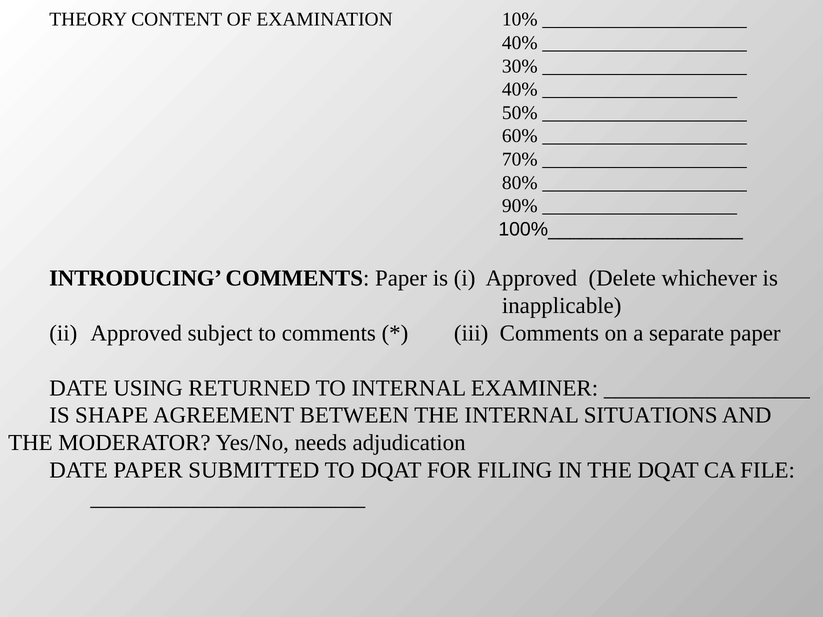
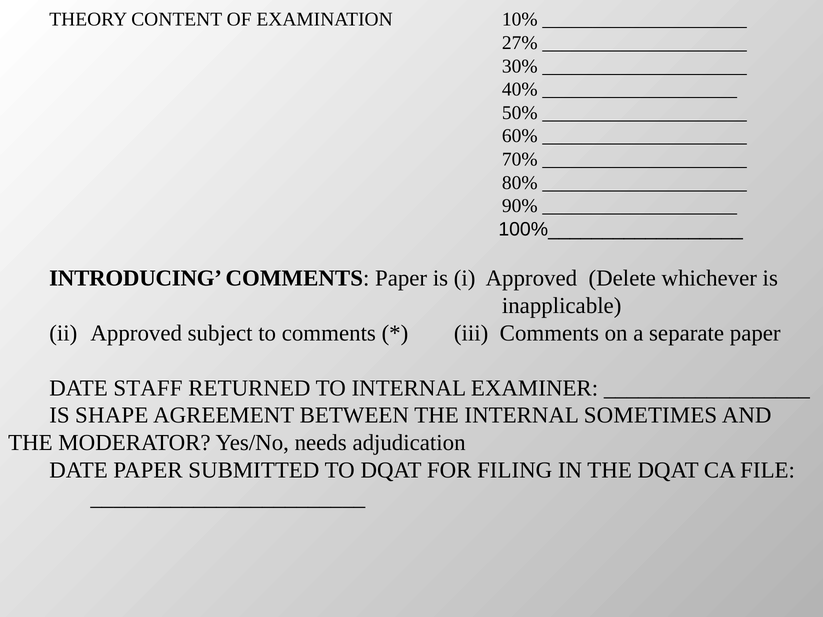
40% at (520, 43): 40% -> 27%
USING: USING -> STAFF
SITUATIONS: SITUATIONS -> SOMETIMES
